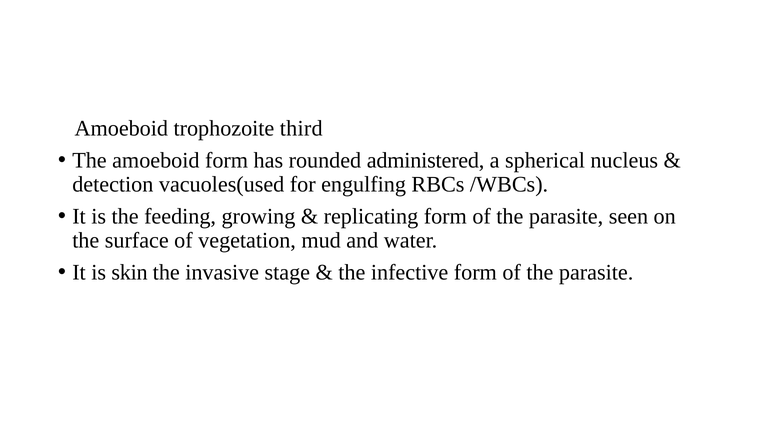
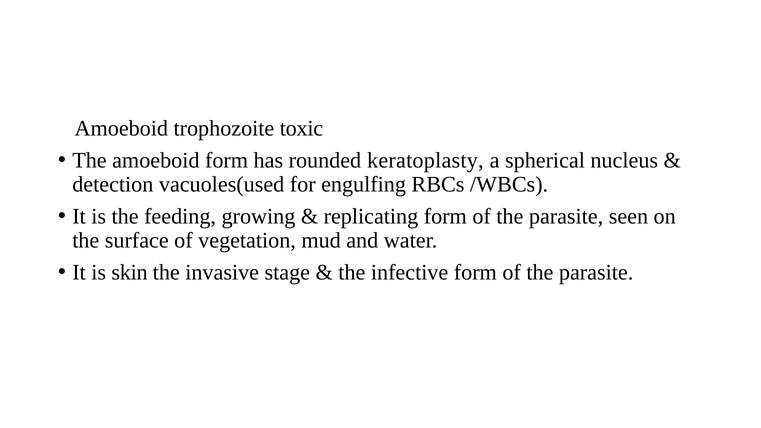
third: third -> toxic
administered: administered -> keratoplasty
